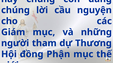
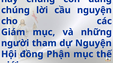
dự Thương: Thương -> Nguyện
